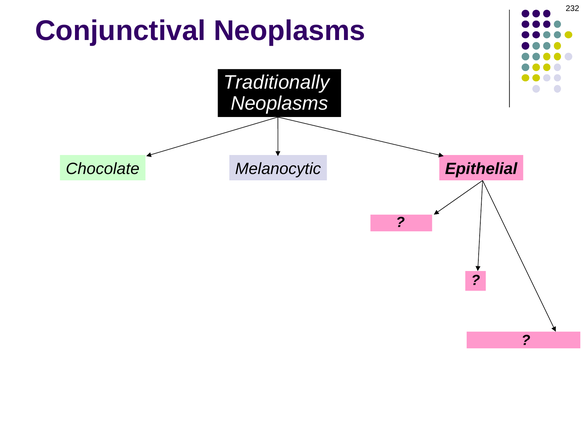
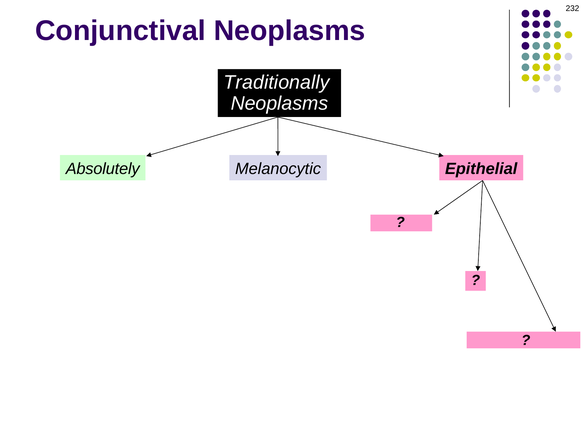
Chocolate: Chocolate -> Absolutely
